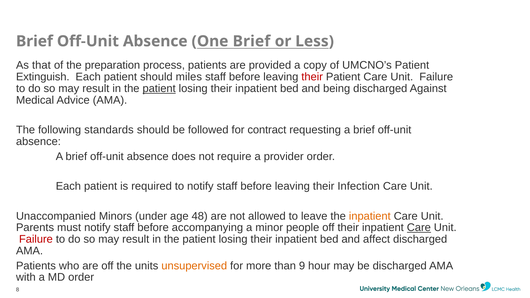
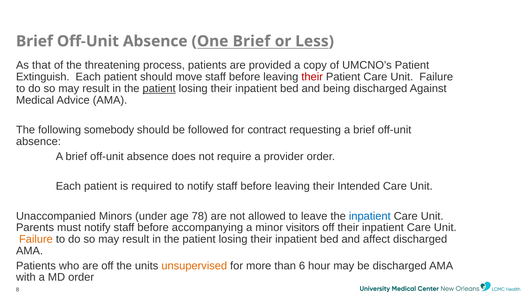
preparation: preparation -> threatening
miles: miles -> move
standards: standards -> somebody
Infection: Infection -> Intended
48: 48 -> 78
inpatient at (370, 216) colour: orange -> blue
people: people -> visitors
Care at (419, 228) underline: present -> none
Failure at (36, 239) colour: red -> orange
9: 9 -> 6
